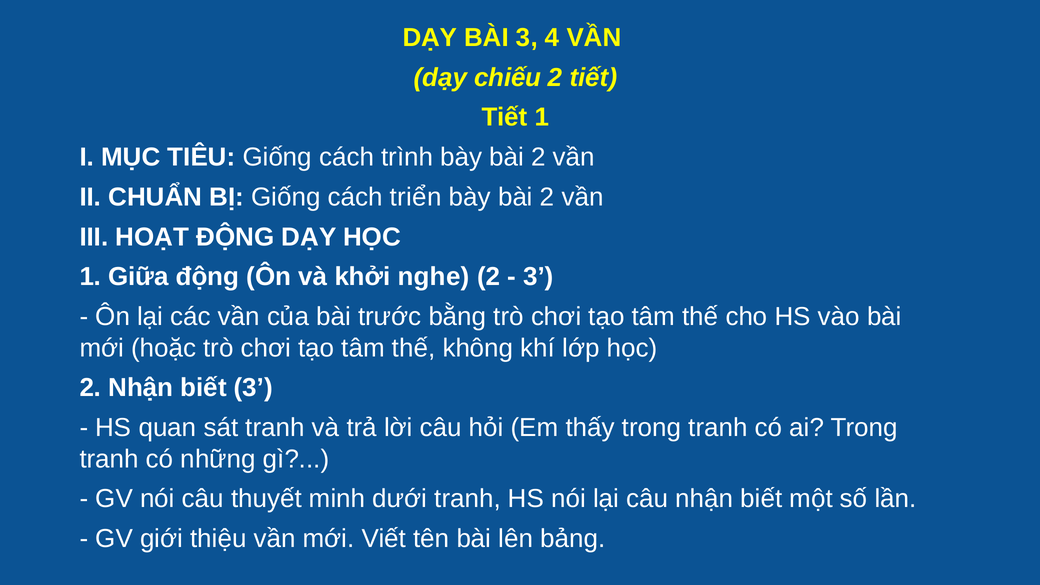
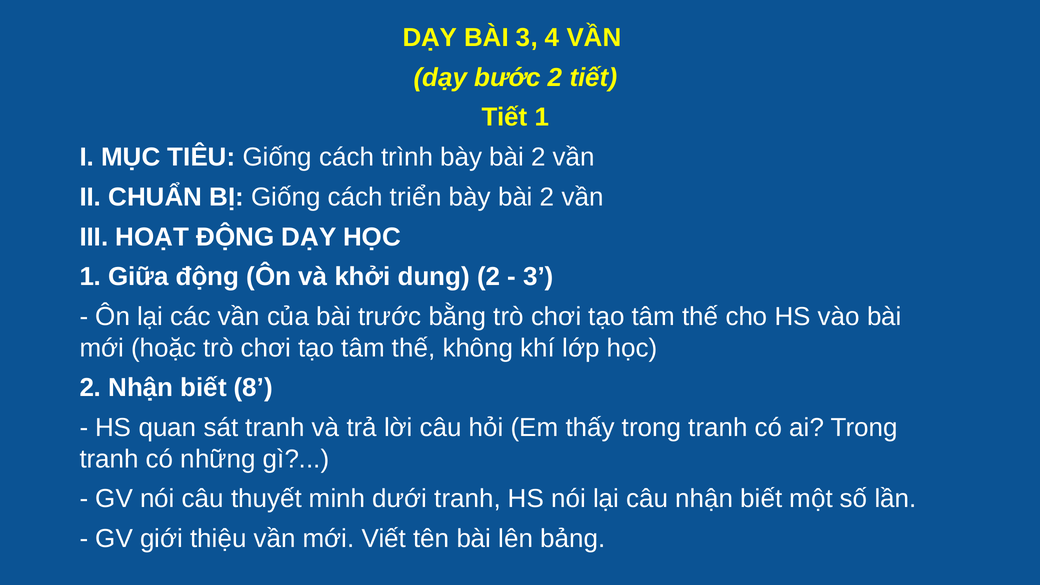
chiếu: chiếu -> bước
nghe: nghe -> dung
biết 3: 3 -> 8
